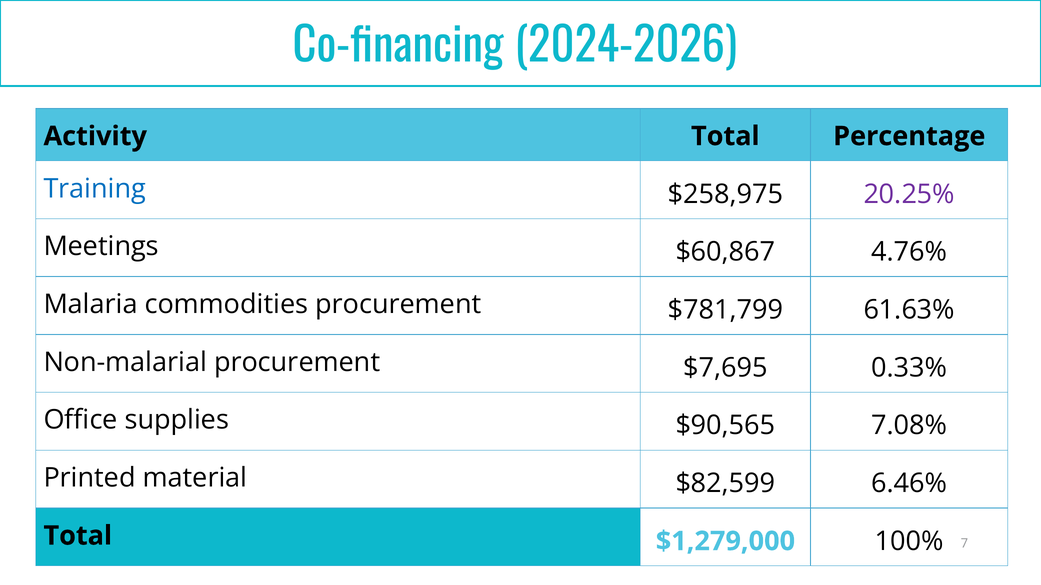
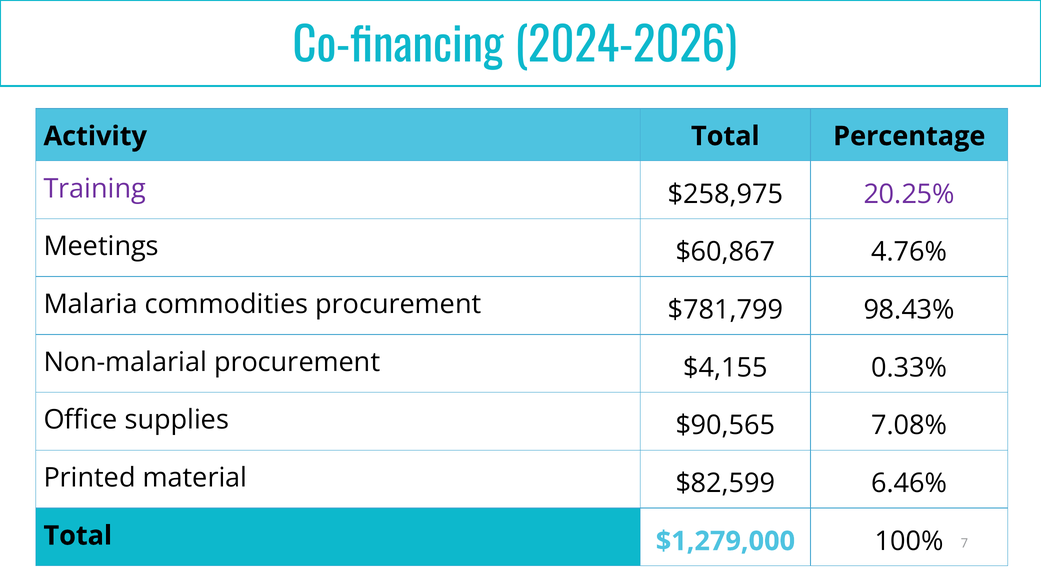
Training colour: blue -> purple
61.63%: 61.63% -> 98.43%
$7,695: $7,695 -> $4,155
